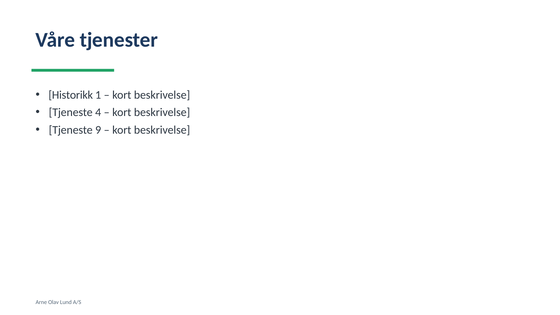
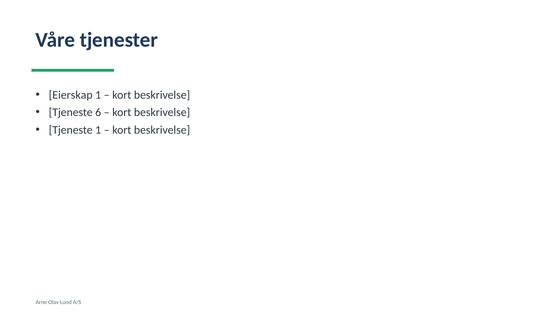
Historikk: Historikk -> Eierskap
4: 4 -> 6
Tjeneste 9: 9 -> 1
